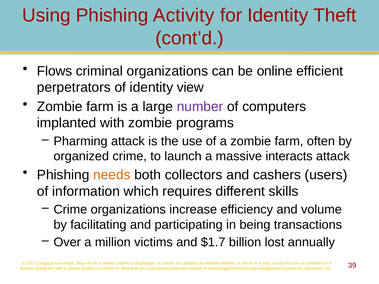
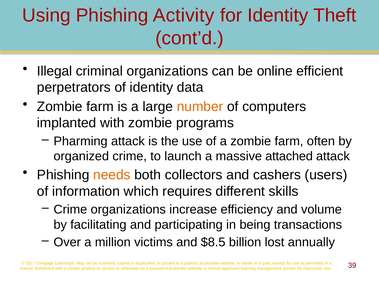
Flows: Flows -> Illegal
view: view -> data
number colour: purple -> orange
interacts: interacts -> attached
$1.7: $1.7 -> $8.5
